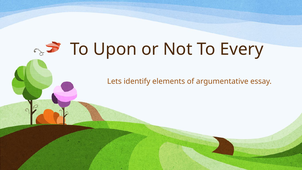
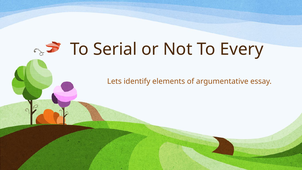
Upon: Upon -> Serial
